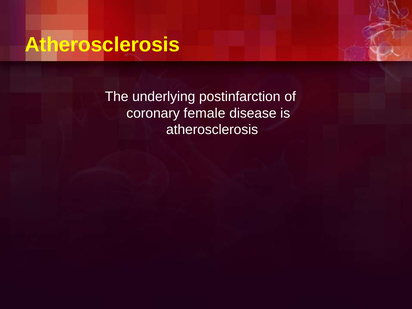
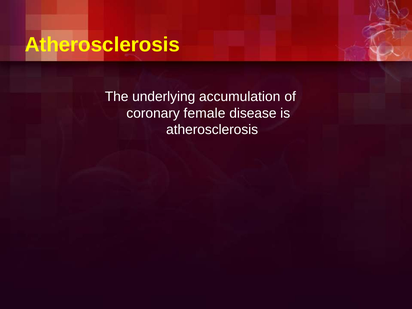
postinfarction: postinfarction -> accumulation
